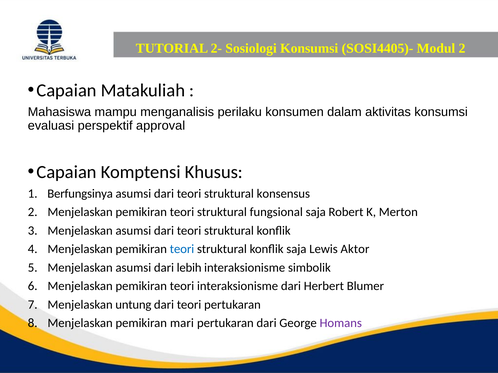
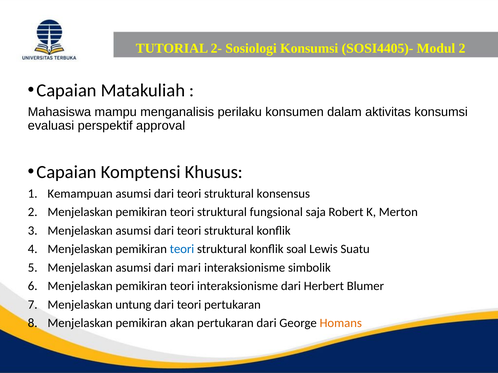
Berfungsinya: Berfungsinya -> Kemampuan
konflik saja: saja -> soal
Aktor: Aktor -> Suatu
lebih: lebih -> mari
mari: mari -> akan
Homans colour: purple -> orange
